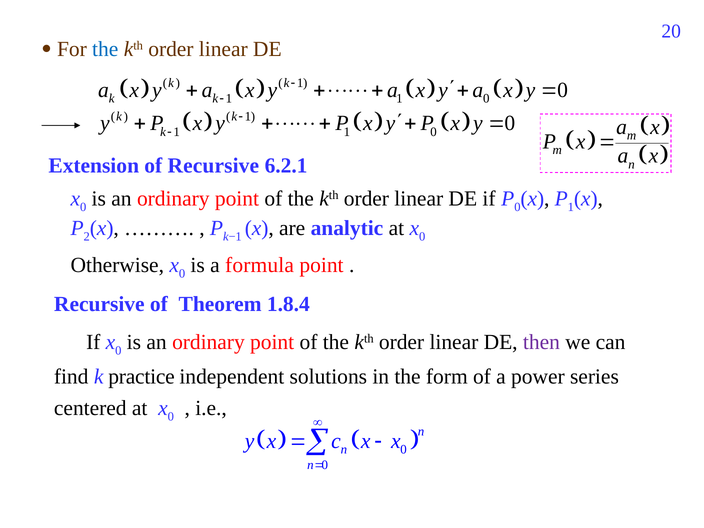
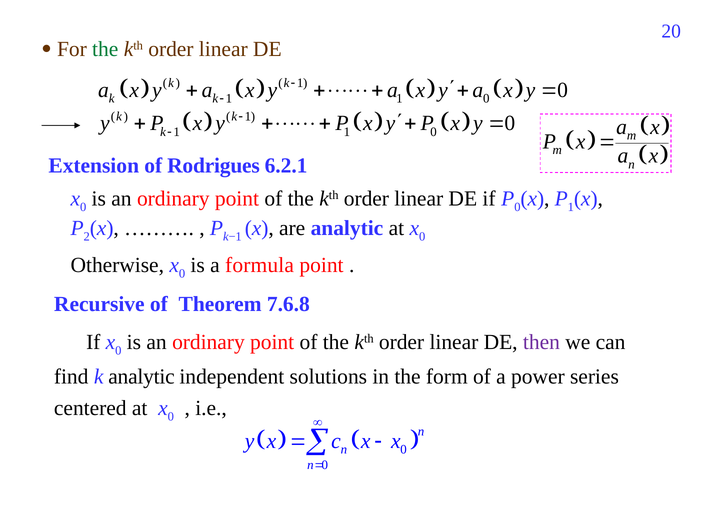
the at (105, 49) colour: blue -> green
of Recursive: Recursive -> Rodrigues
1.8.4: 1.8.4 -> 7.6.8
k practice: practice -> analytic
